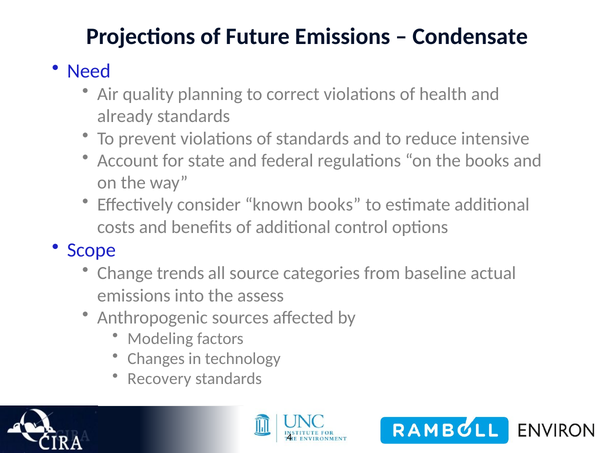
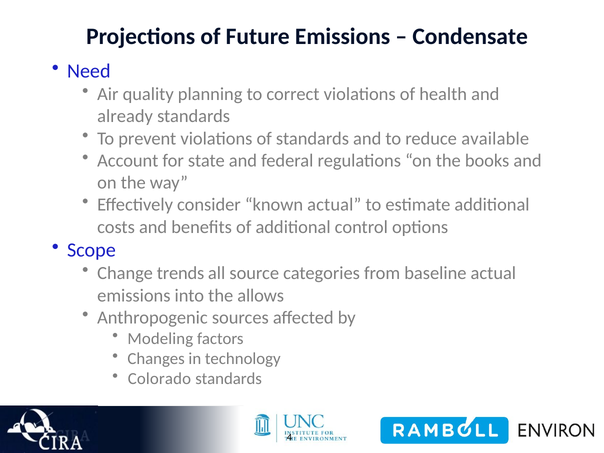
intensive: intensive -> available
known books: books -> actual
assess: assess -> allows
Recovery: Recovery -> Colorado
